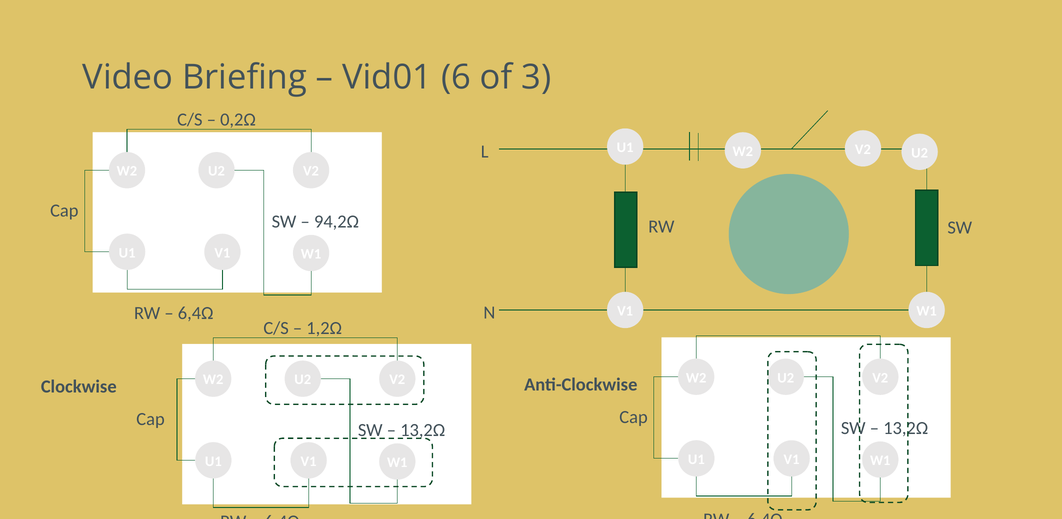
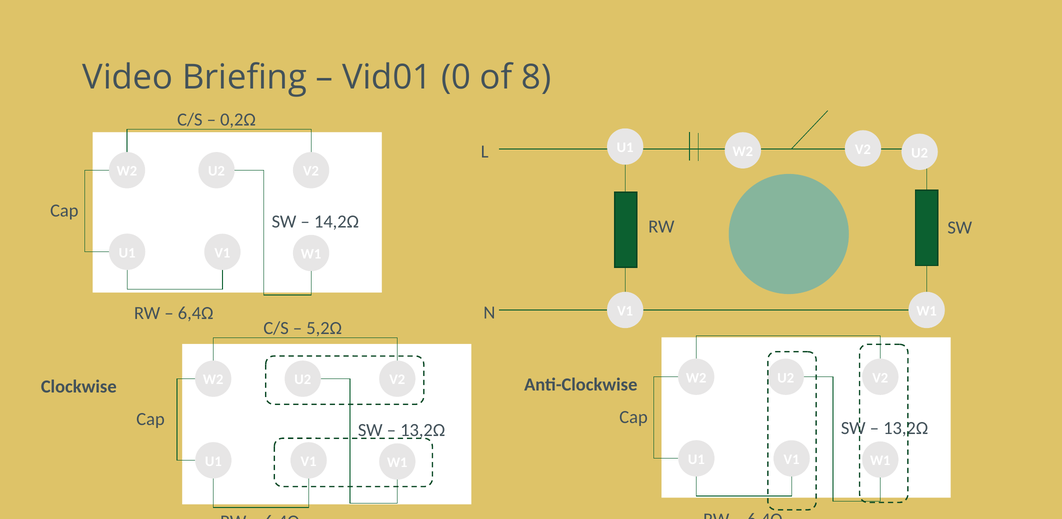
6: 6 -> 0
3: 3 -> 8
94,2Ω: 94,2Ω -> 14,2Ω
1,2Ω: 1,2Ω -> 5,2Ω
